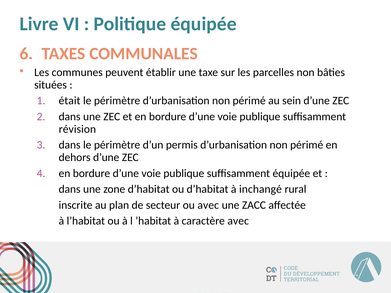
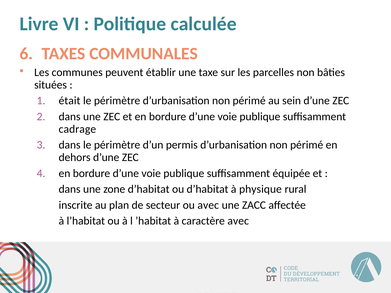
Politique équipée: équipée -> calculée
révision: révision -> cadrage
inchangé: inchangé -> physique
